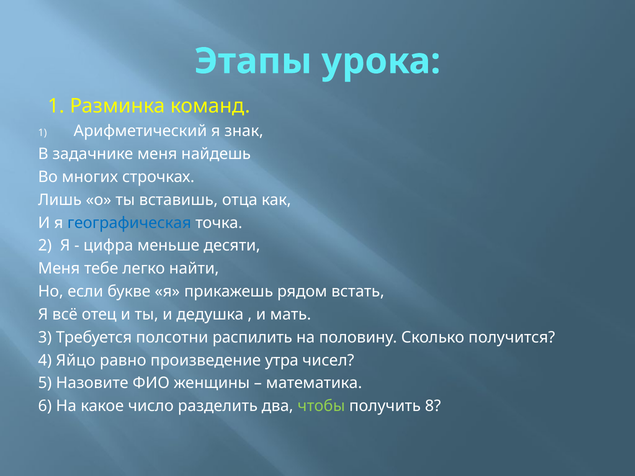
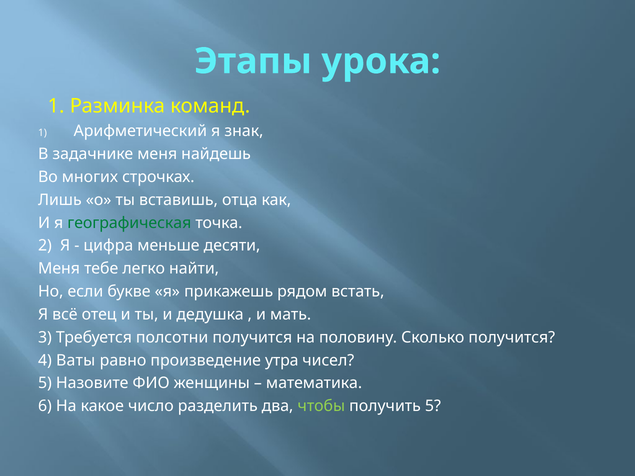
географическая colour: blue -> green
полсотни распилить: распилить -> получится
Яйцо: Яйцо -> Ваты
получить 8: 8 -> 5
